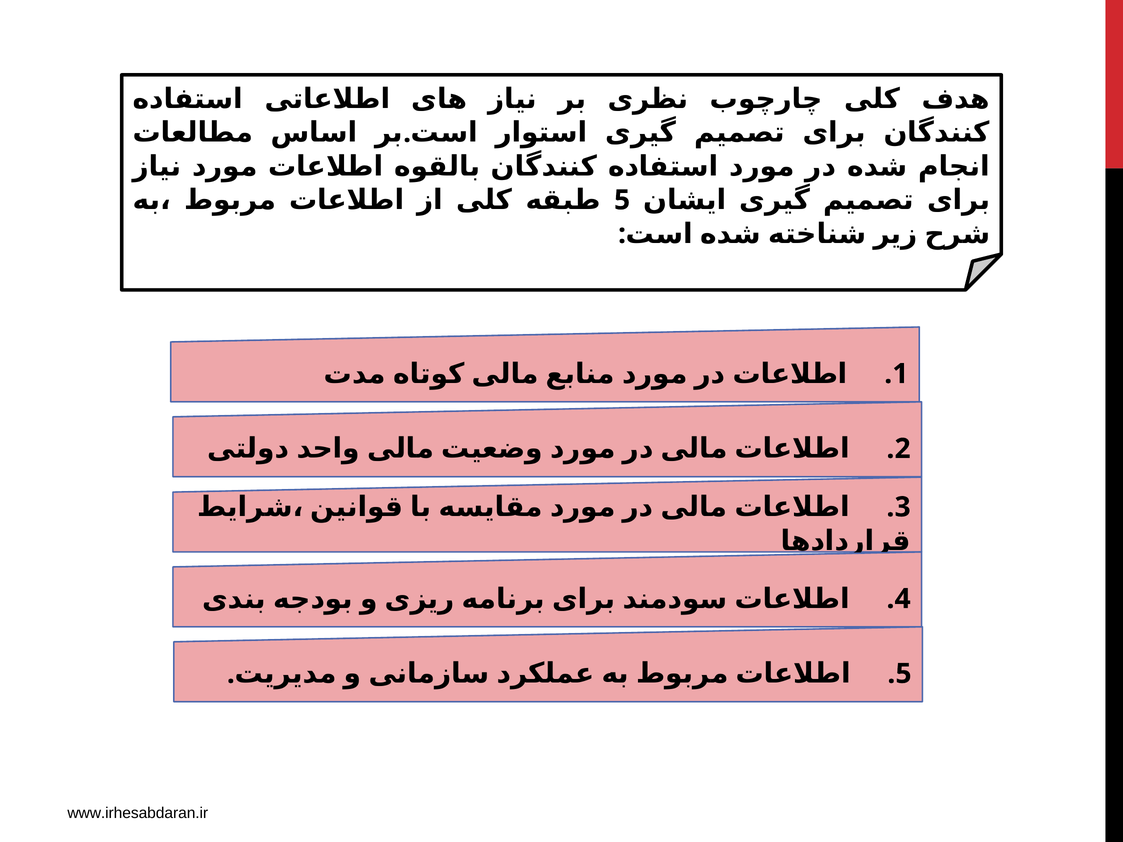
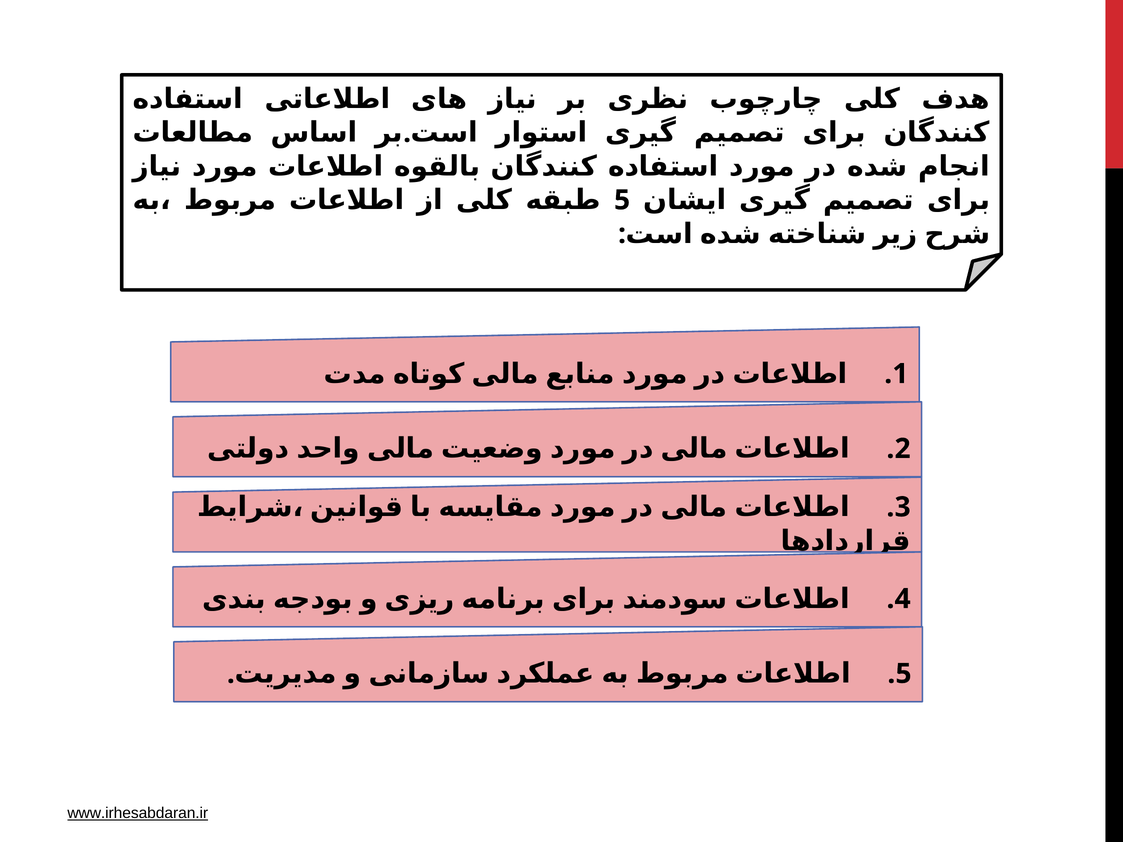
www.irhesabdaran.ir underline: none -> present
